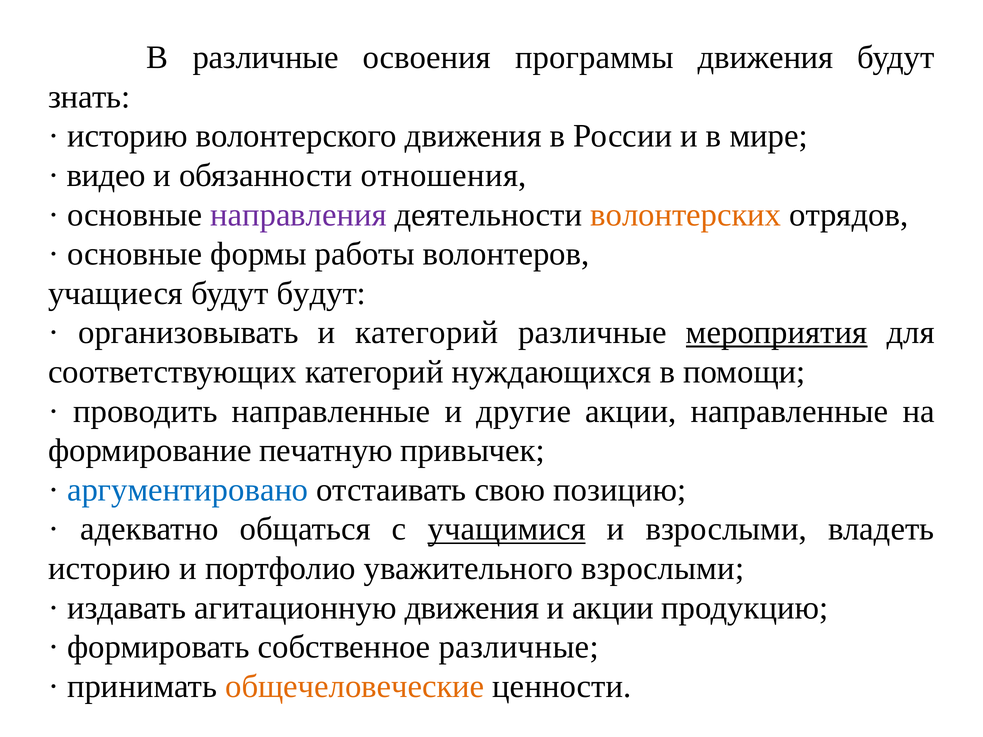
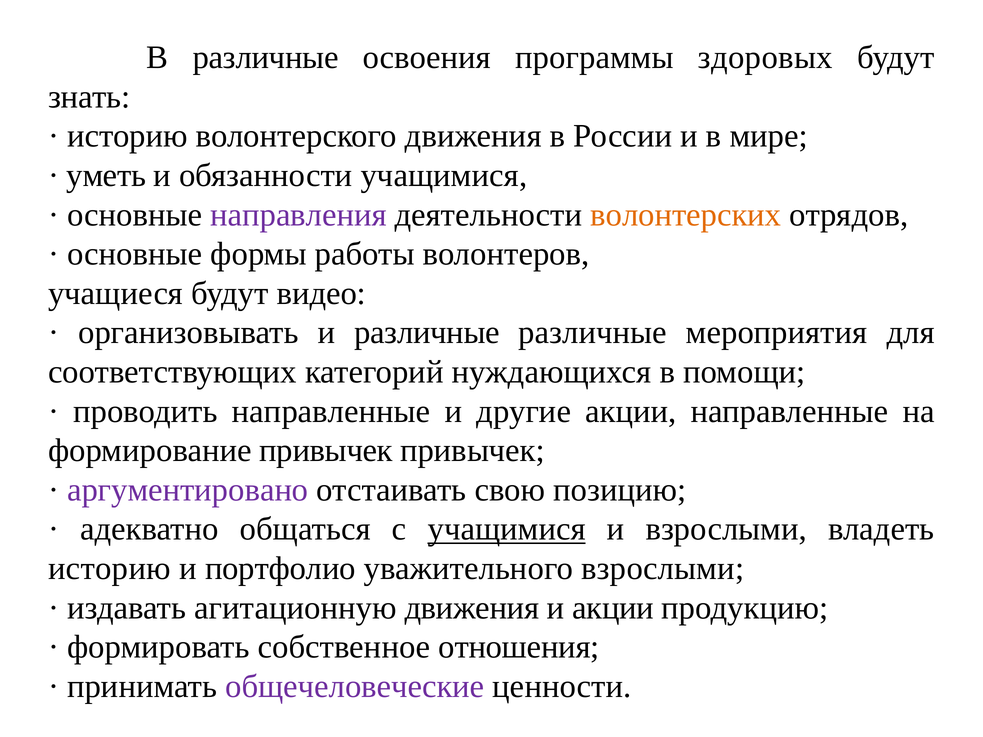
программы движения: движения -> здоровых
видео: видео -> уметь
обязанности отношения: отношения -> учащимися
будут будут: будут -> видео
и категорий: категорий -> различные
мероприятия underline: present -> none
формирование печатную: печатную -> привычек
аргументировано colour: blue -> purple
собственное различные: различные -> отношения
общечеловеческие colour: orange -> purple
